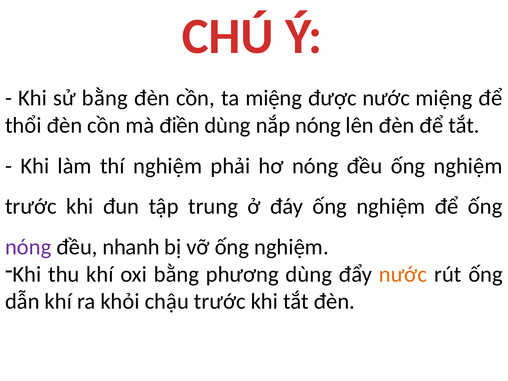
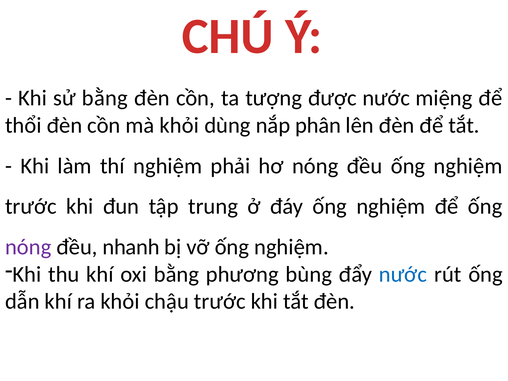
ta miệng: miệng -> tượng
mà điền: điền -> khỏi
nắp nóng: nóng -> phân
phương dùng: dùng -> bùng
nước at (403, 274) colour: orange -> blue
